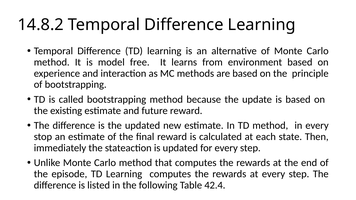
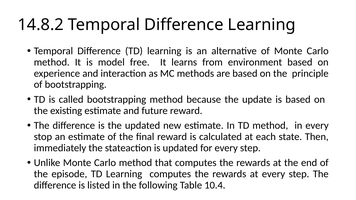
42.4: 42.4 -> 10.4
